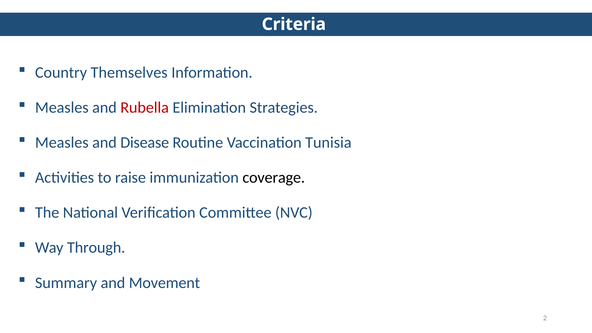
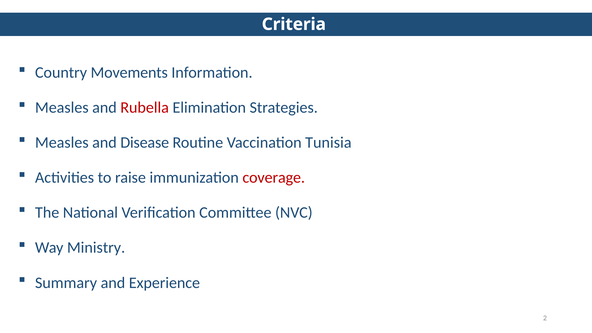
Themselves: Themselves -> Movements
coverage colour: black -> red
Through: Through -> Ministry
Movement: Movement -> Experience
